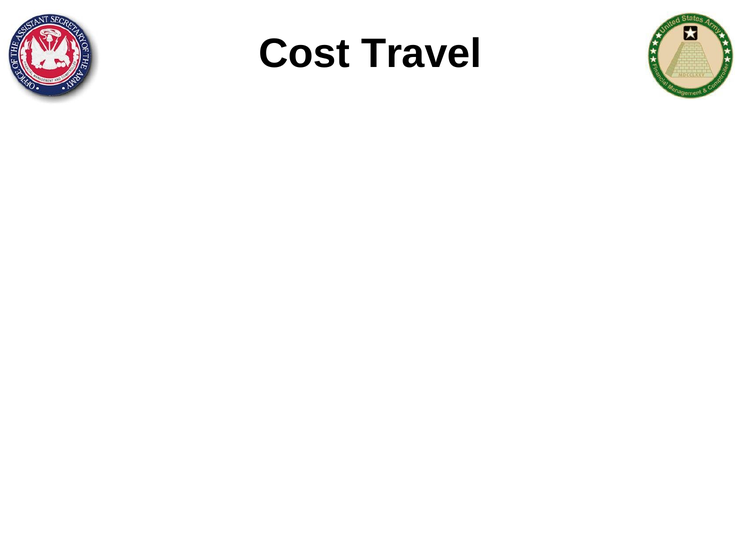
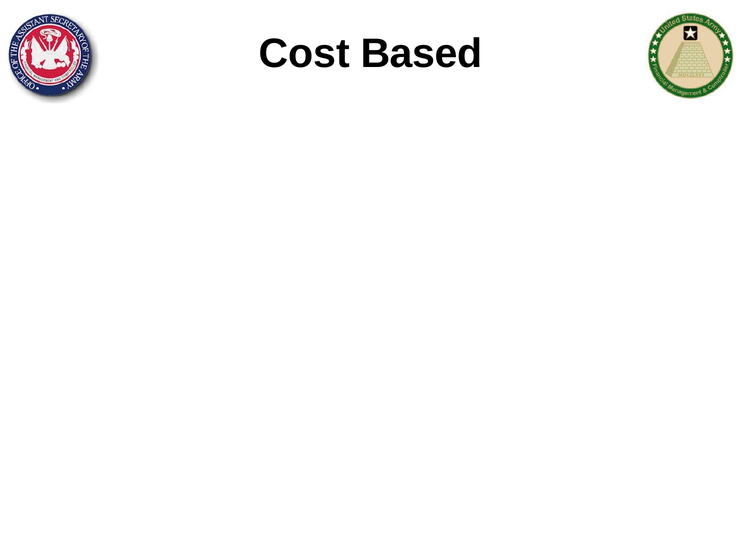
Cost Travel: Travel -> Based
